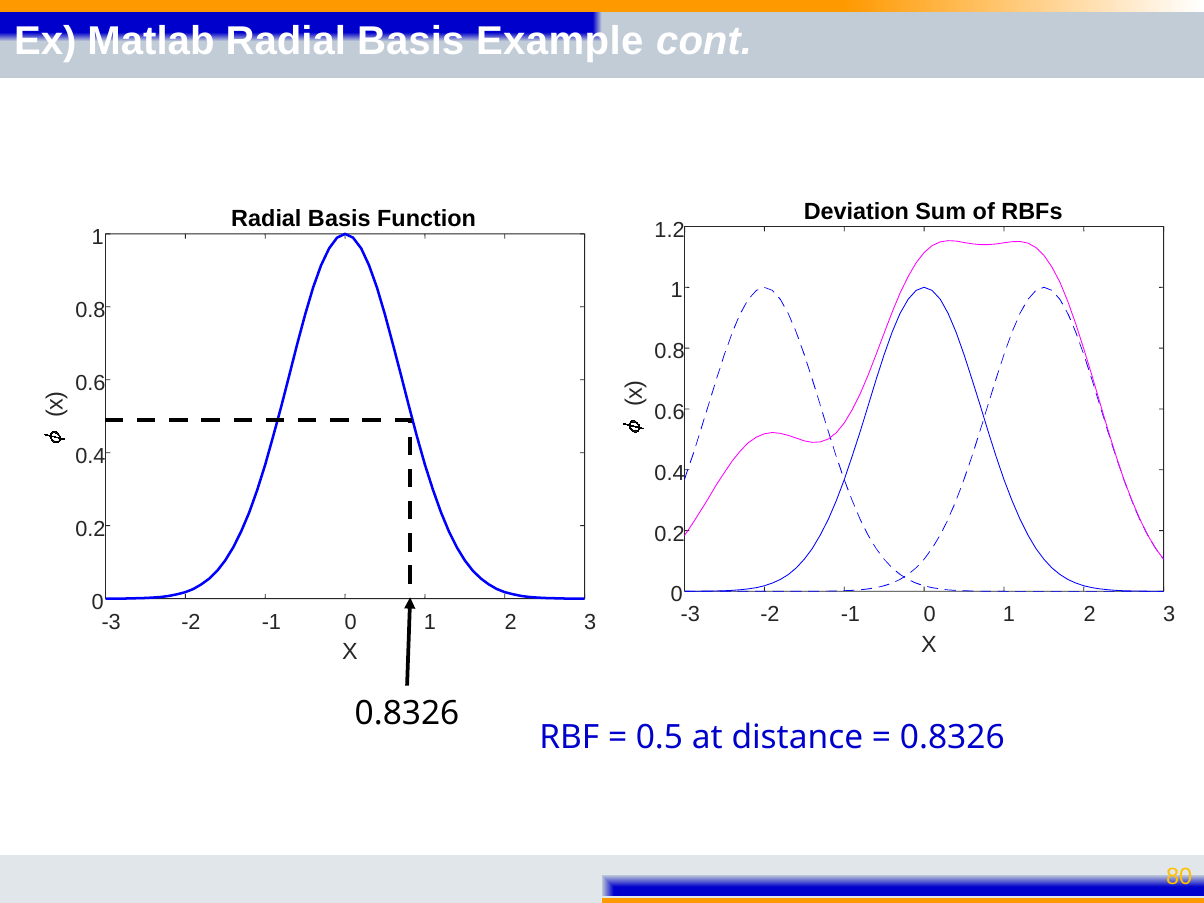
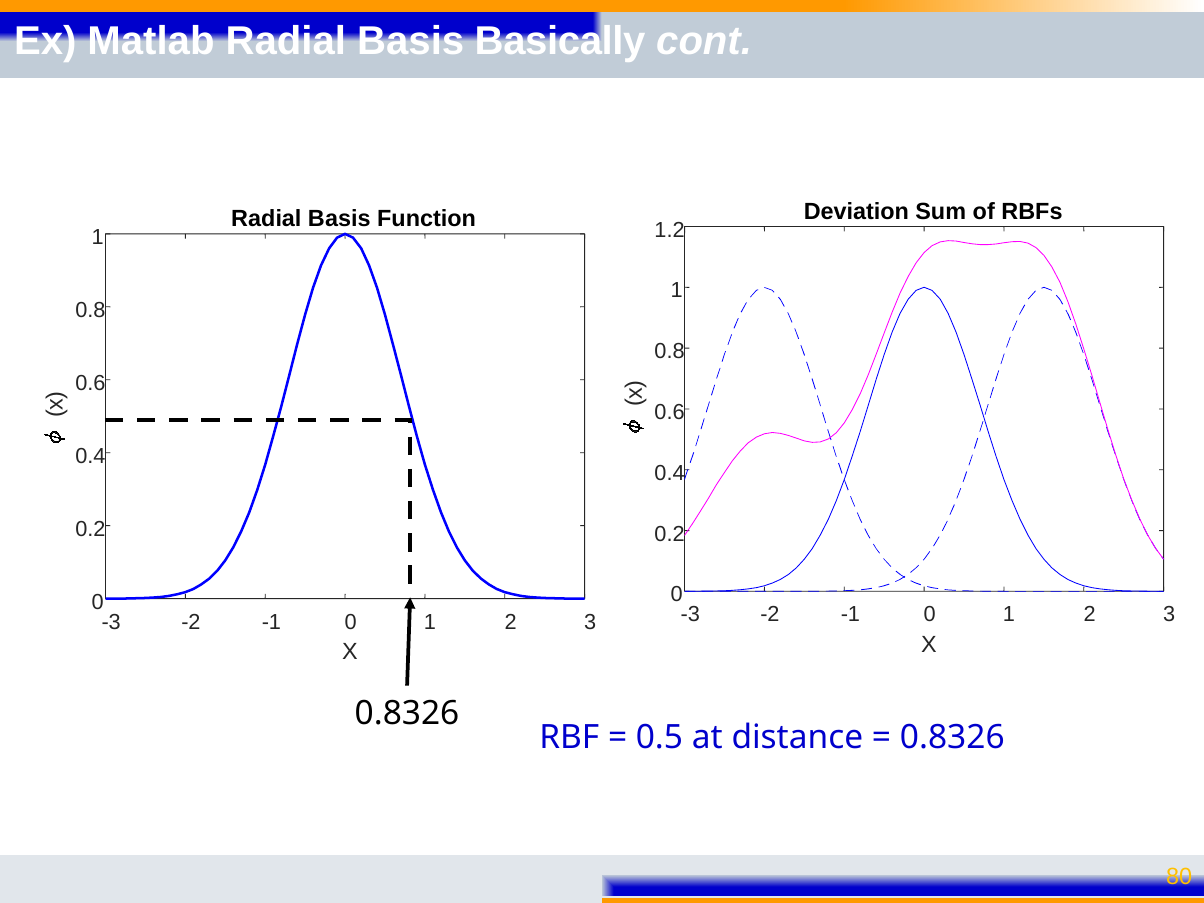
Example: Example -> Basically
